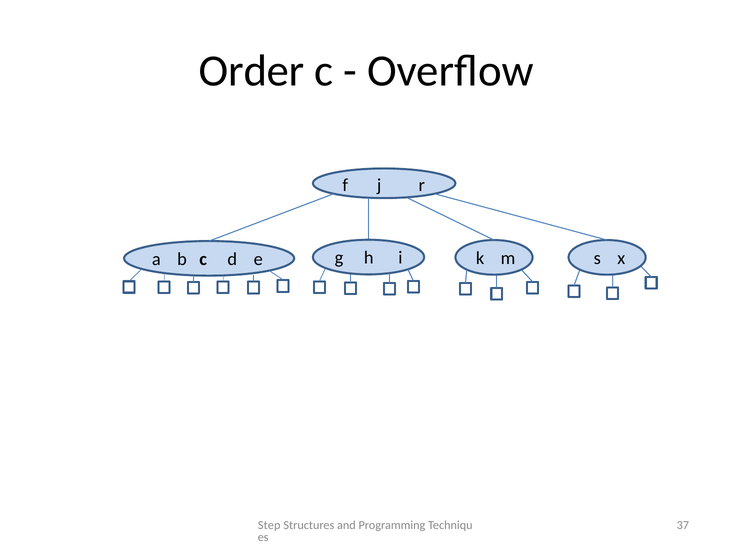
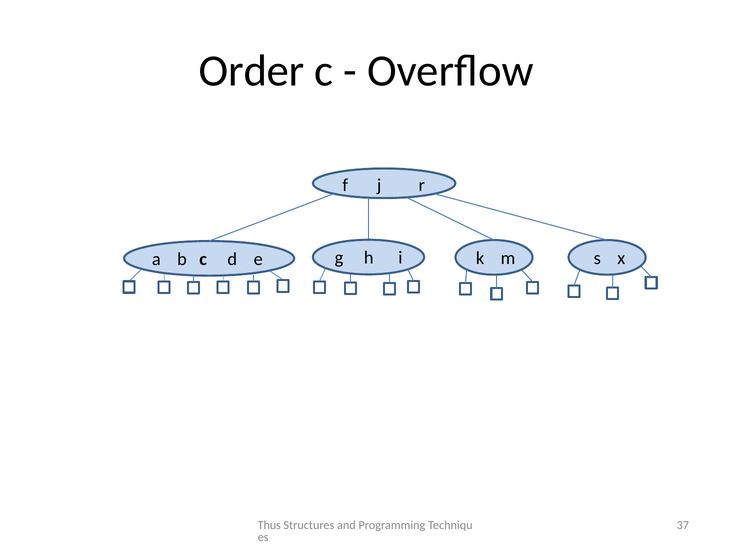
Step: Step -> Thus
